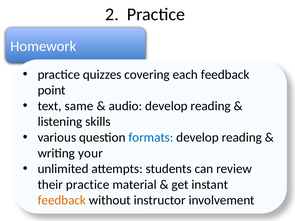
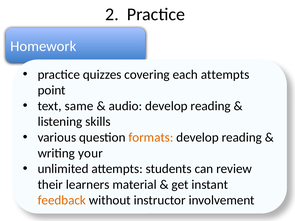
each feedback: feedback -> attempts
formats colour: blue -> orange
their practice: practice -> learners
